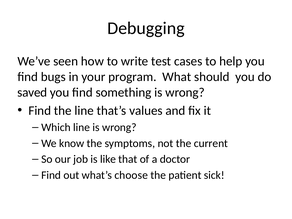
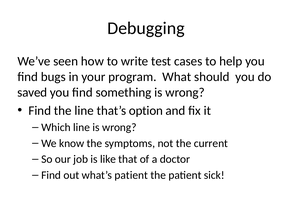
values: values -> option
what’s choose: choose -> patient
